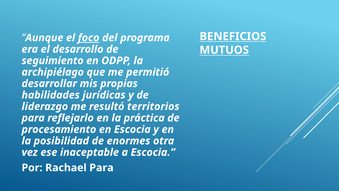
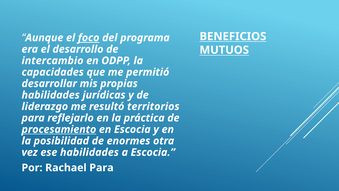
seguimiento: seguimiento -> intercambio
archipiélago: archipiélago -> capacidades
procesamiento underline: none -> present
ese inaceptable: inaceptable -> habilidades
